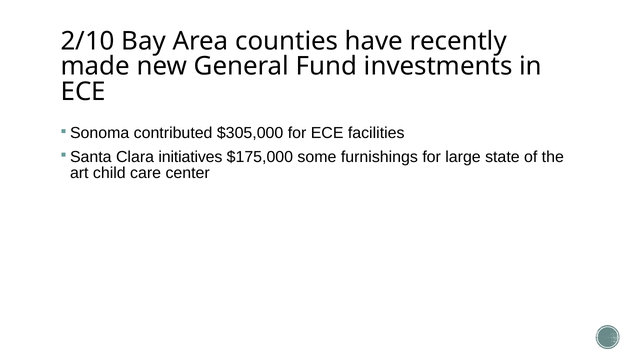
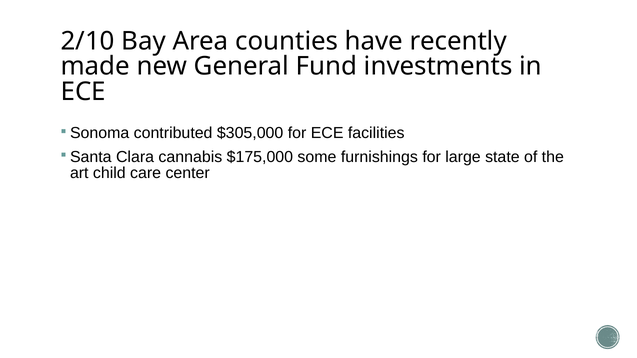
initiatives: initiatives -> cannabis
